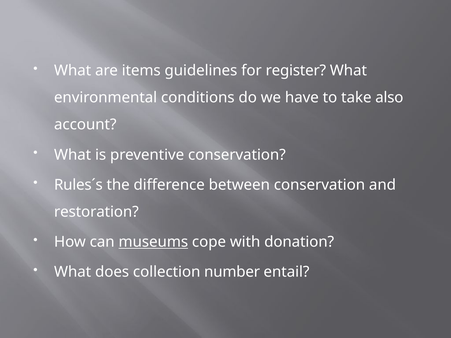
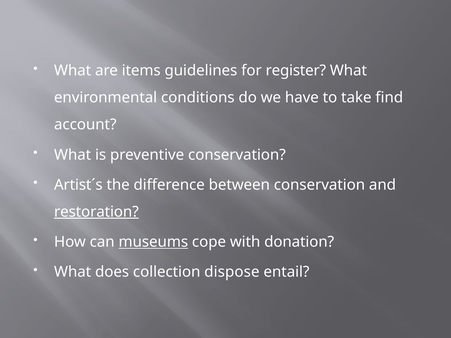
also: also -> find
Rules´s: Rules´s -> Artist´s
restoration underline: none -> present
number: number -> dispose
